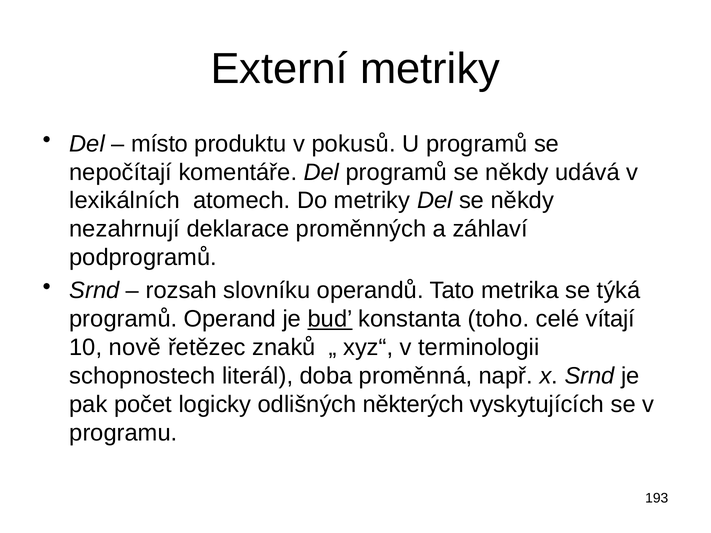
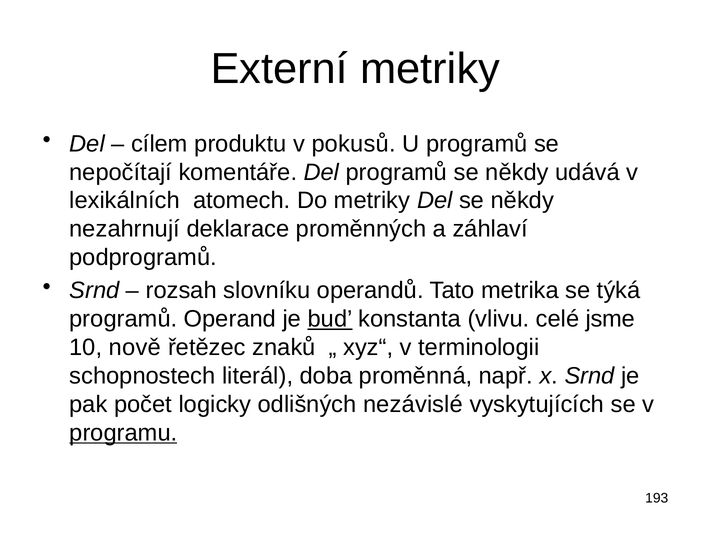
místo: místo -> cílem
toho: toho -> vlivu
vítají: vítají -> jsme
některých: některých -> nezávislé
programu underline: none -> present
